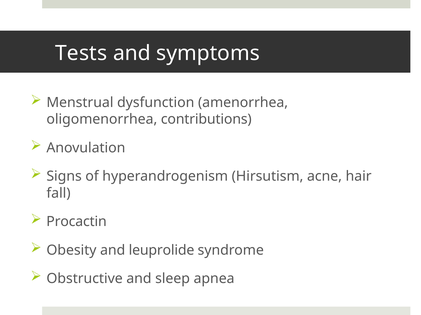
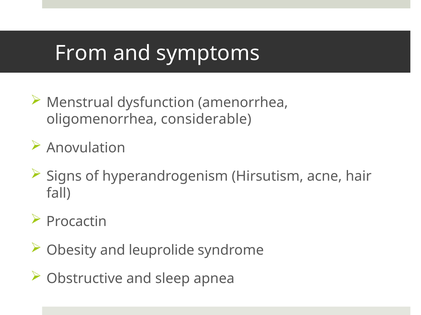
Tests: Tests -> From
contributions: contributions -> considerable
